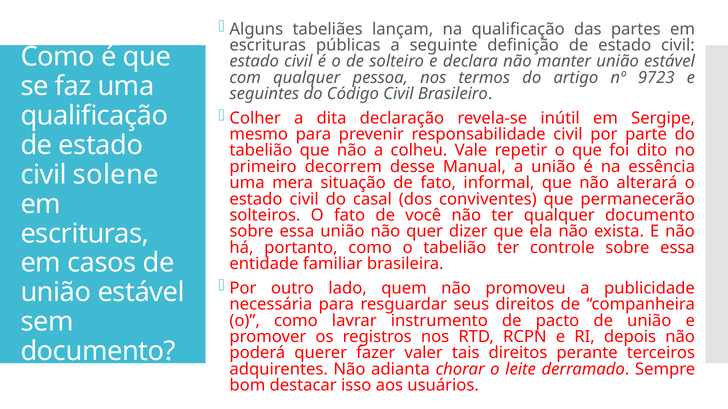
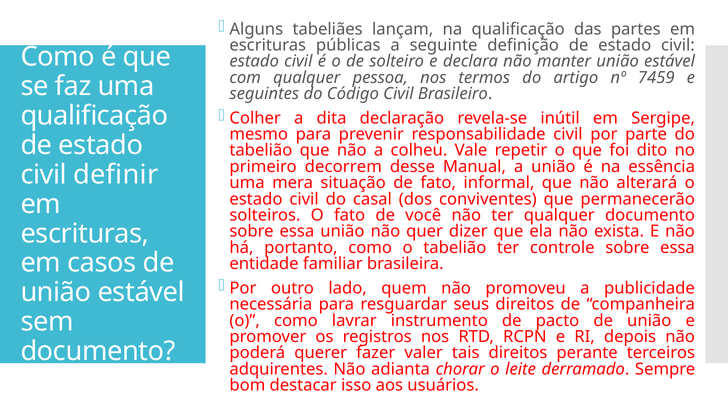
9723: 9723 -> 7459
solene: solene -> definir
